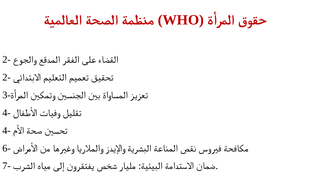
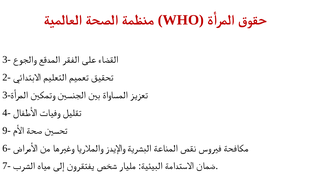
2- at (7, 60): 2- -> 3-
4- at (7, 130): 4- -> 9-
